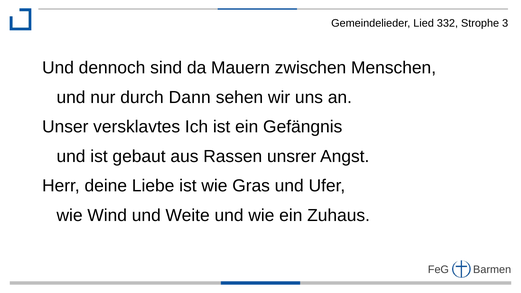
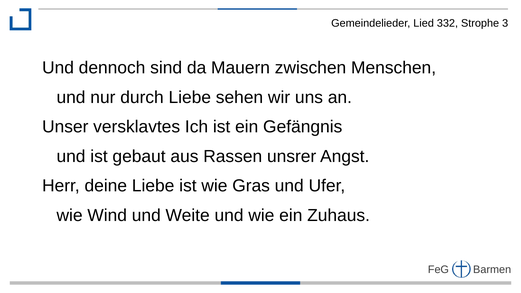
durch Dann: Dann -> Liebe
